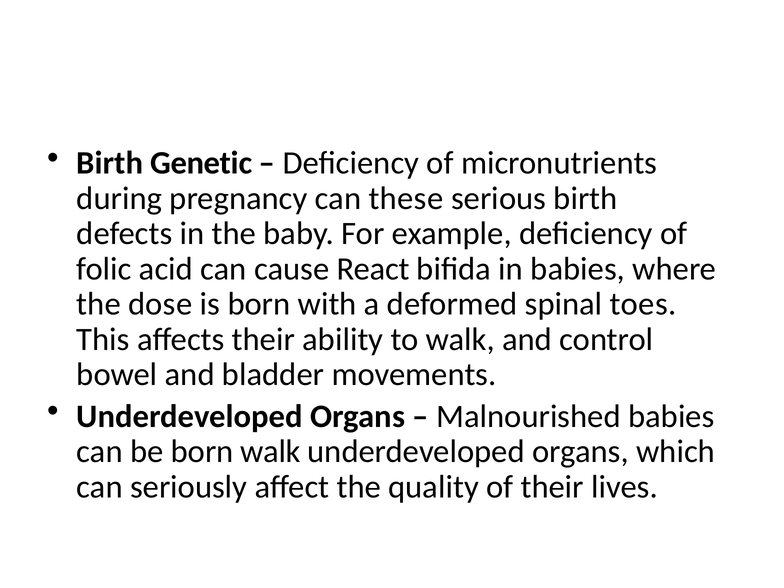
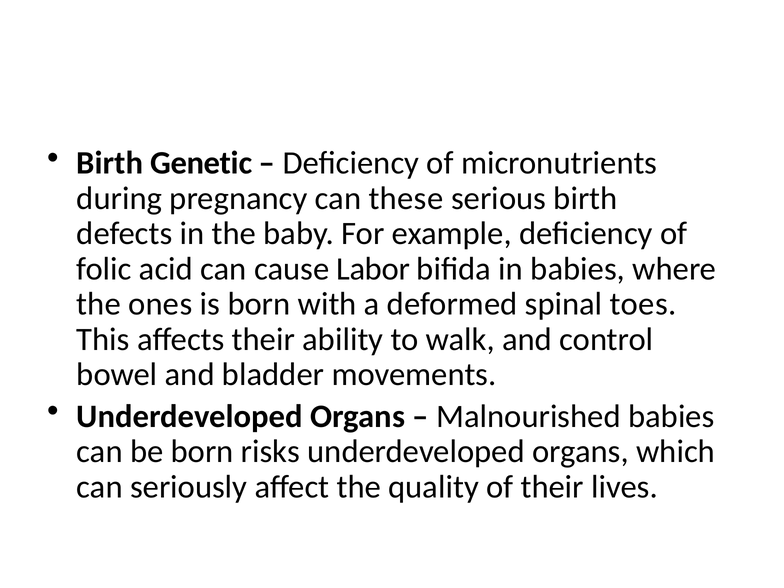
React: React -> Labor
dose: dose -> ones
born walk: walk -> risks
